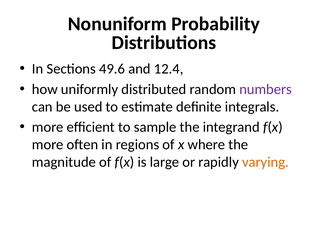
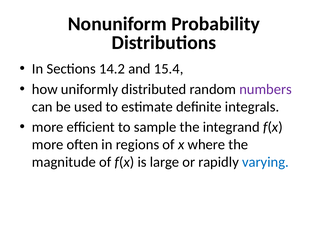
49.6: 49.6 -> 14.2
12.4: 12.4 -> 15.4
varying colour: orange -> blue
